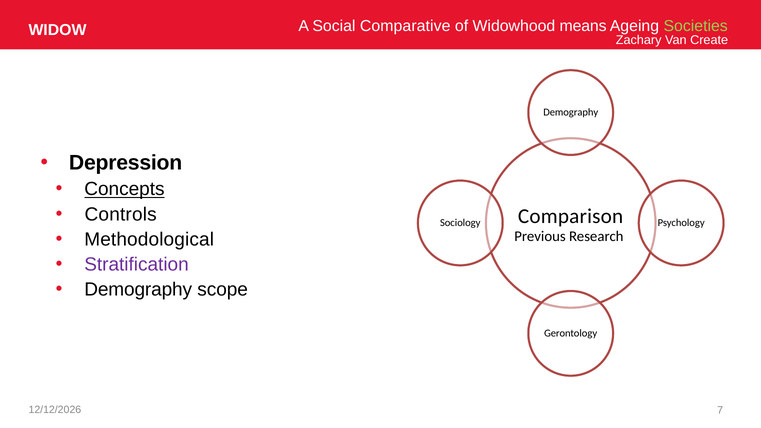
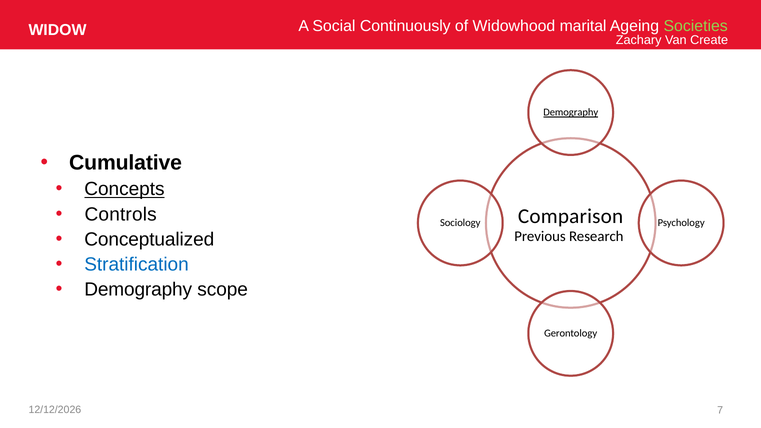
Comparative: Comparative -> Continuously
means: means -> marital
Demography at (571, 112) underline: none -> present
Depression: Depression -> Cumulative
Methodological: Methodological -> Conceptualized
Stratification colour: purple -> blue
